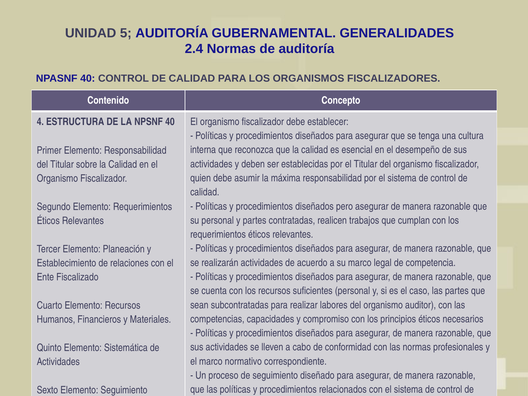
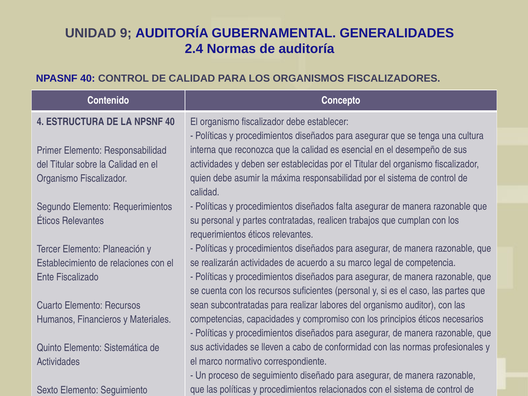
5: 5 -> 9
pero: pero -> falta
